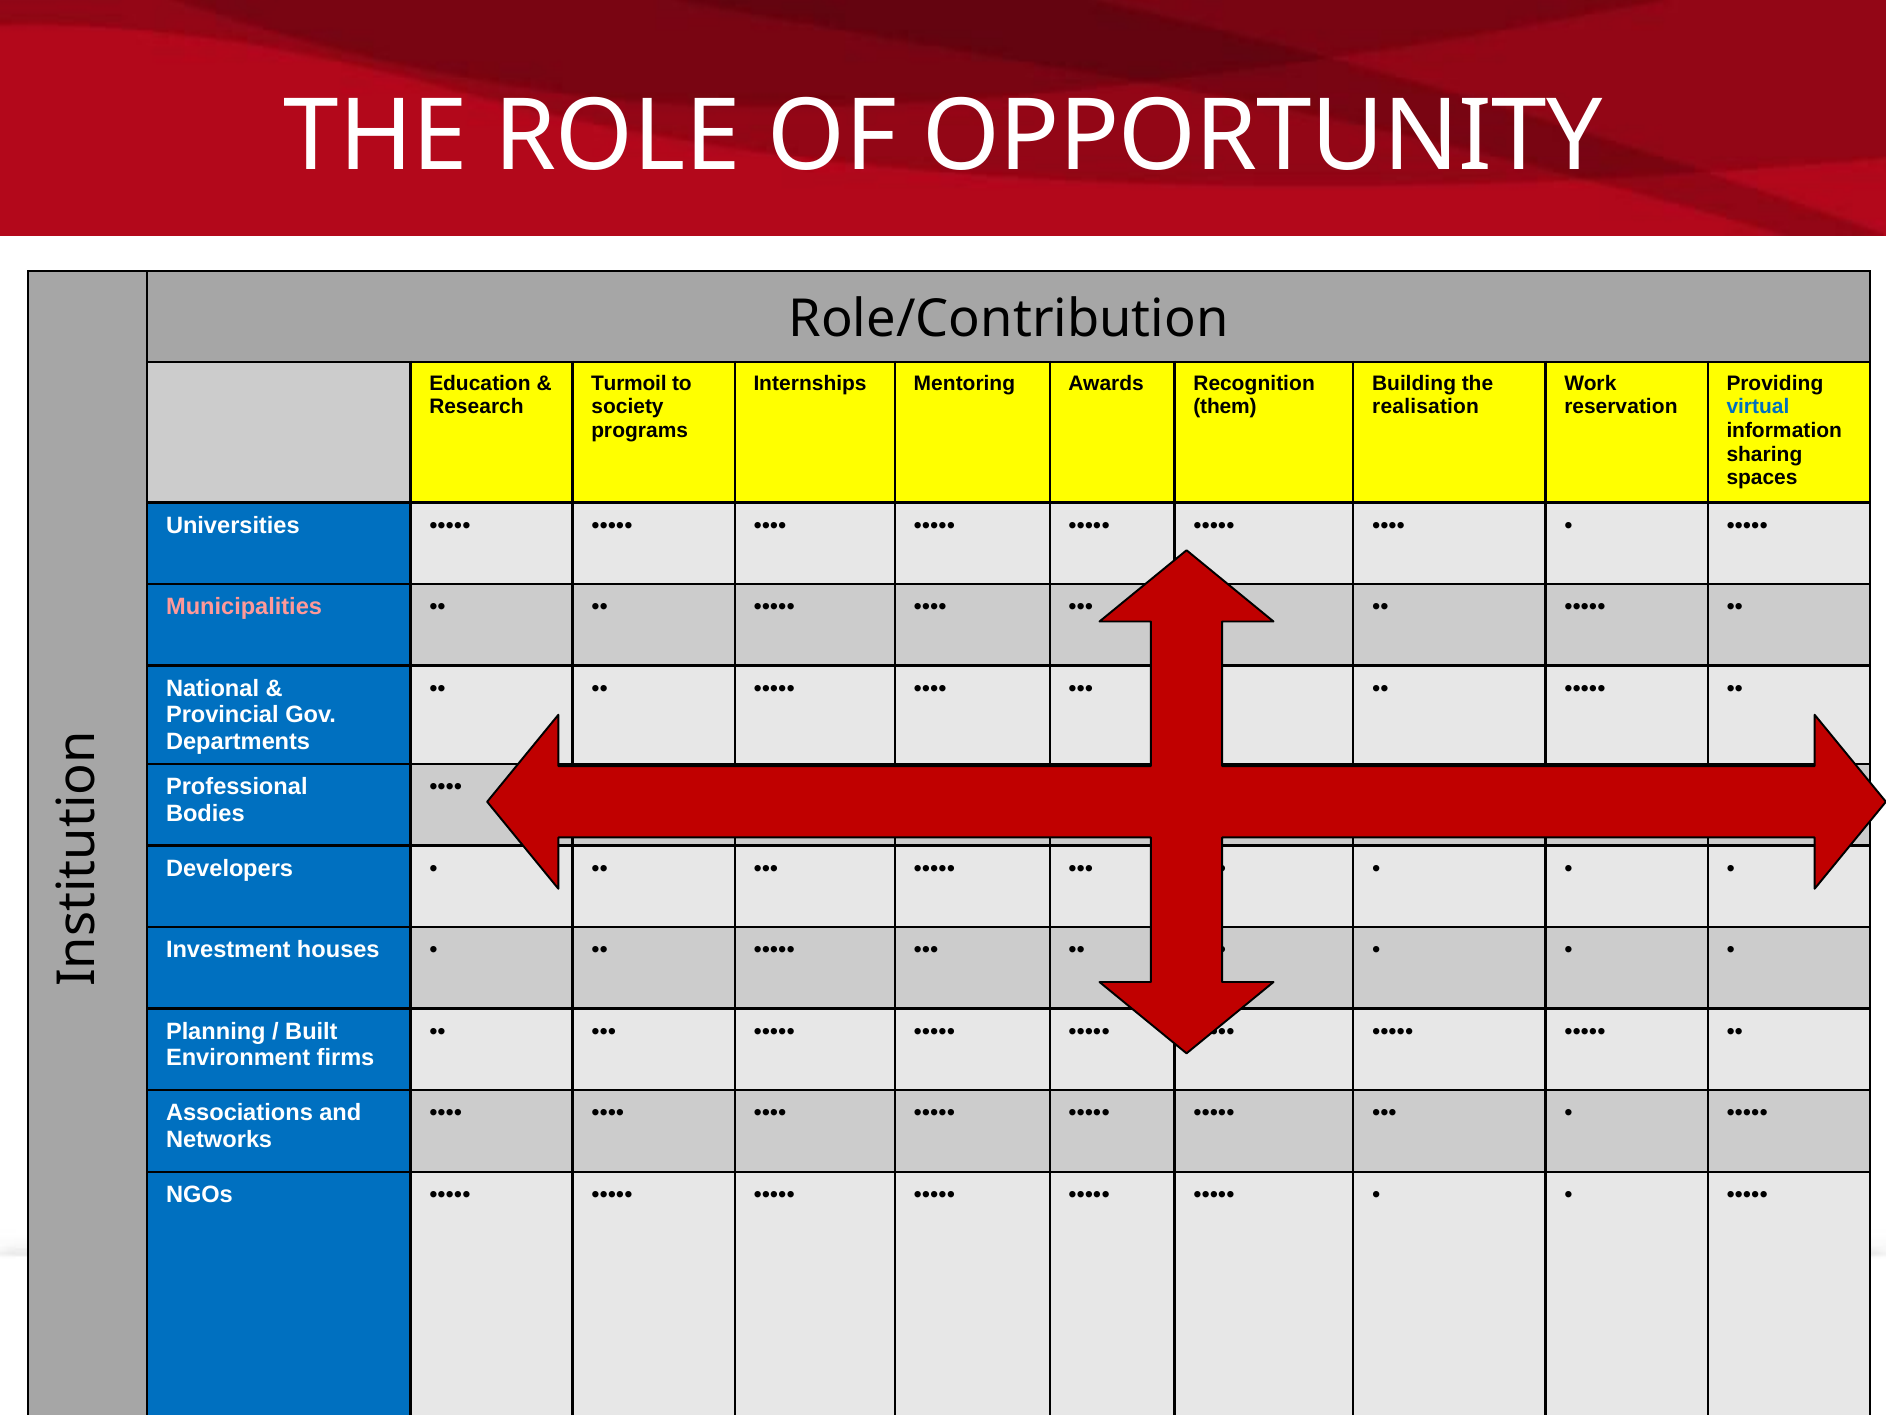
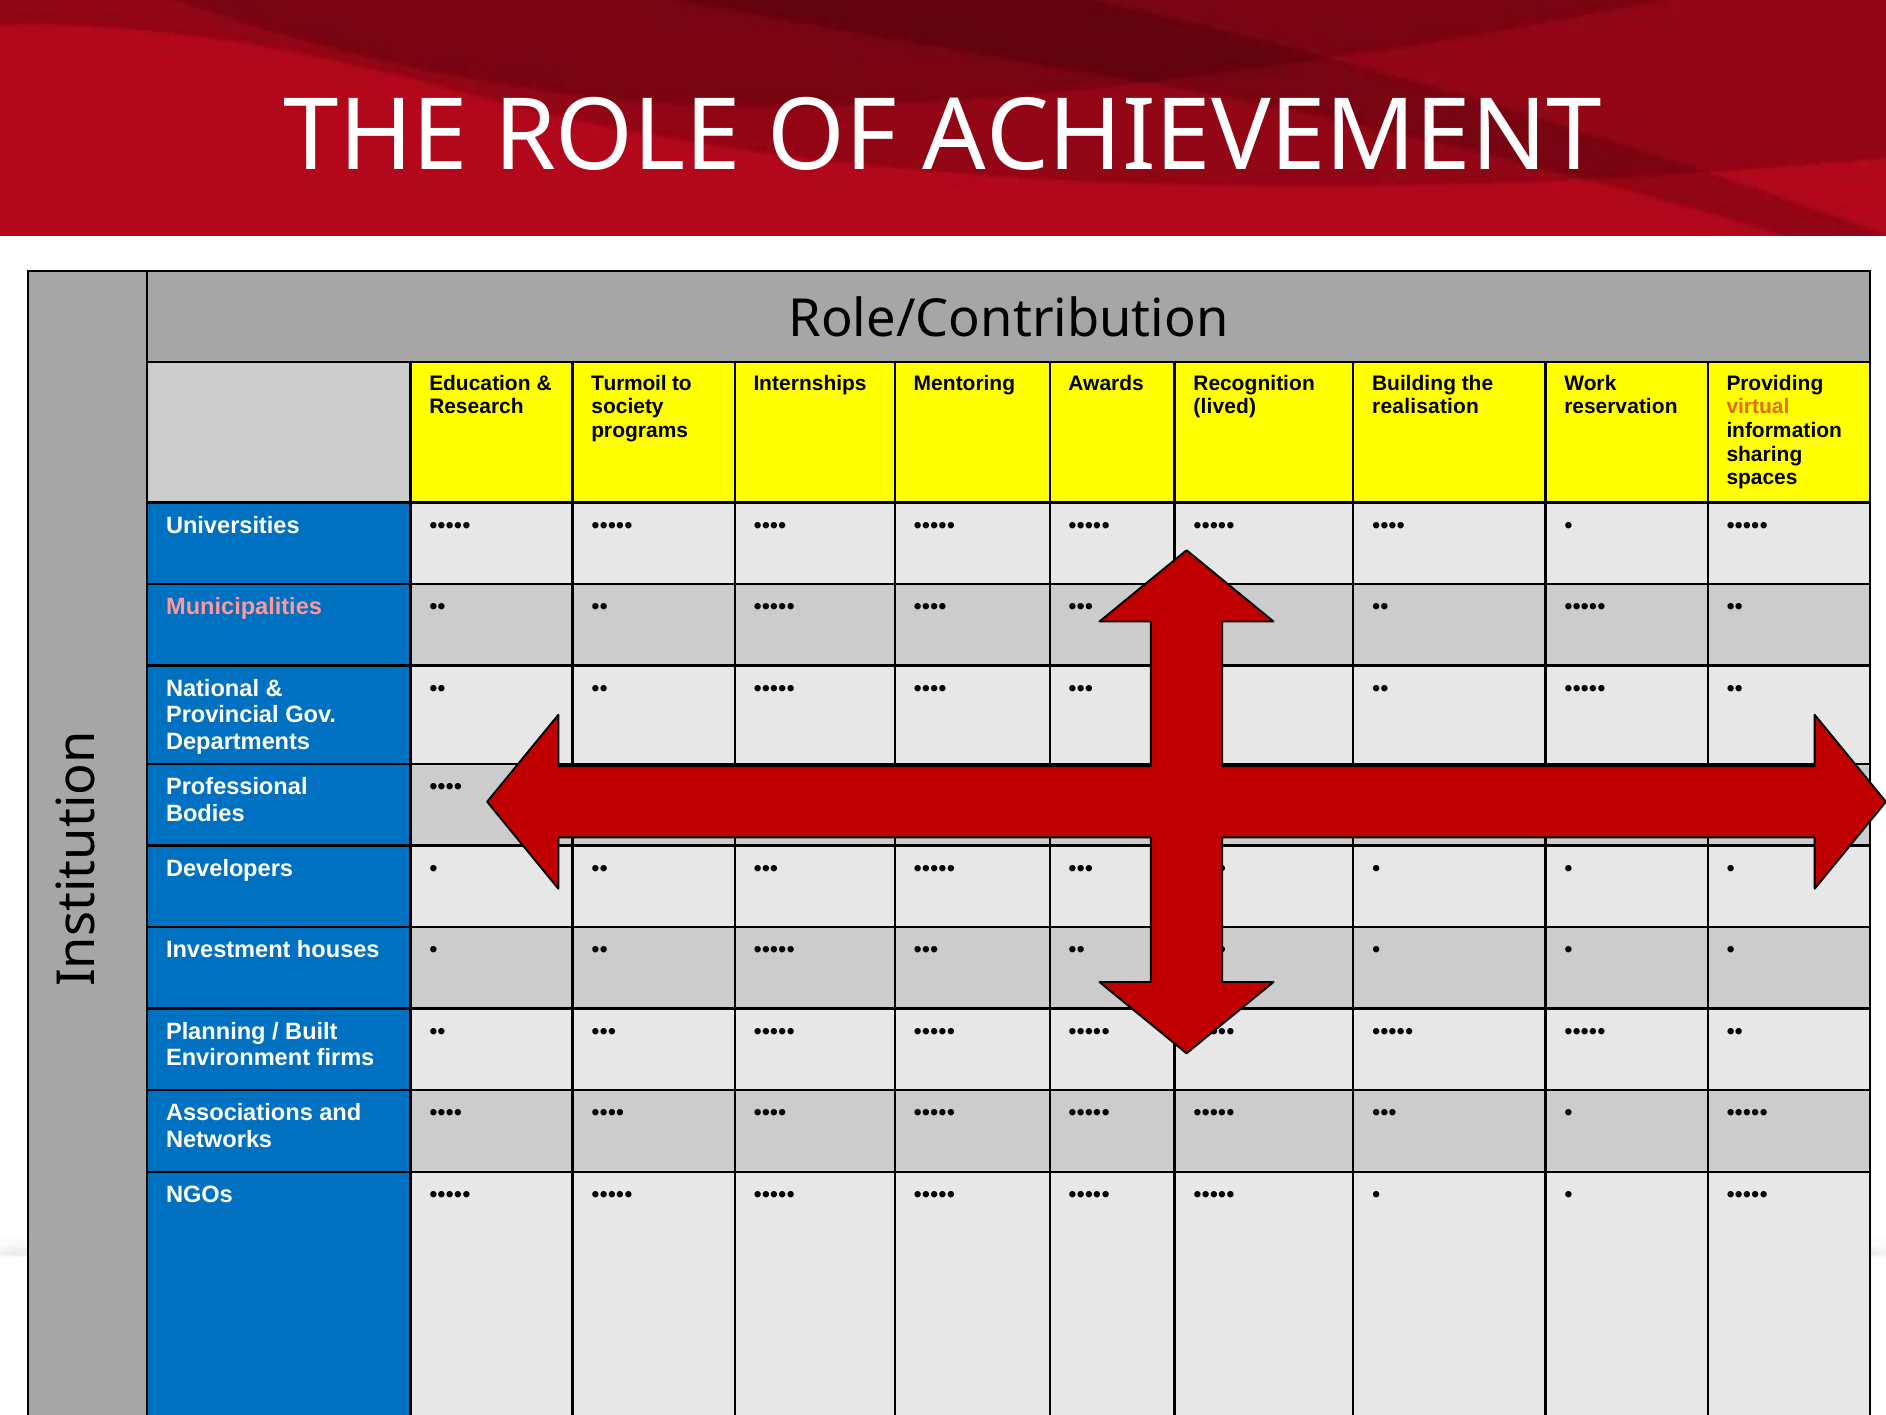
OPPORTUNITY: OPPORTUNITY -> ACHIEVEMENT
them: them -> lived
virtual colour: blue -> orange
